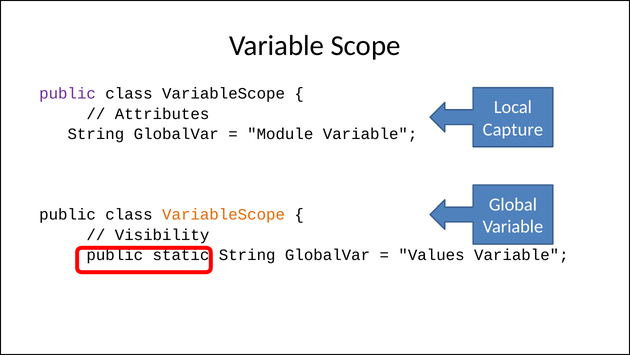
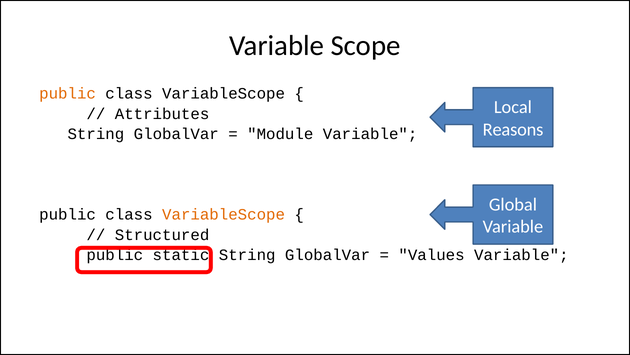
public at (68, 93) colour: purple -> orange
Capture: Capture -> Reasons
Visibility: Visibility -> Structured
